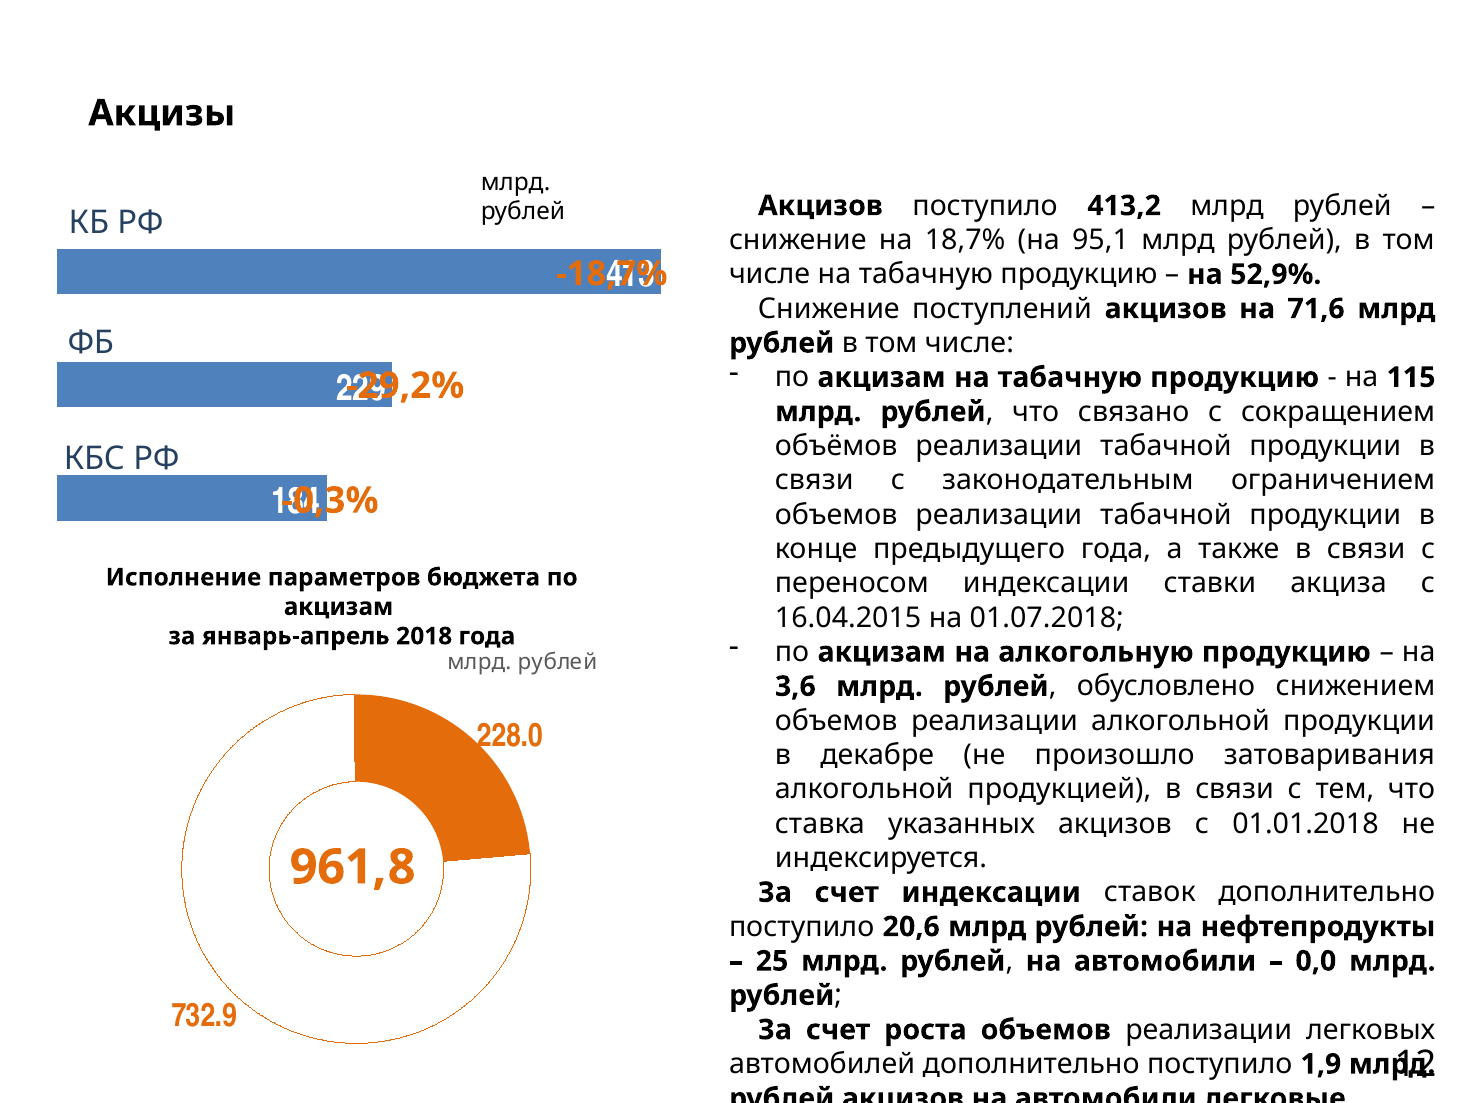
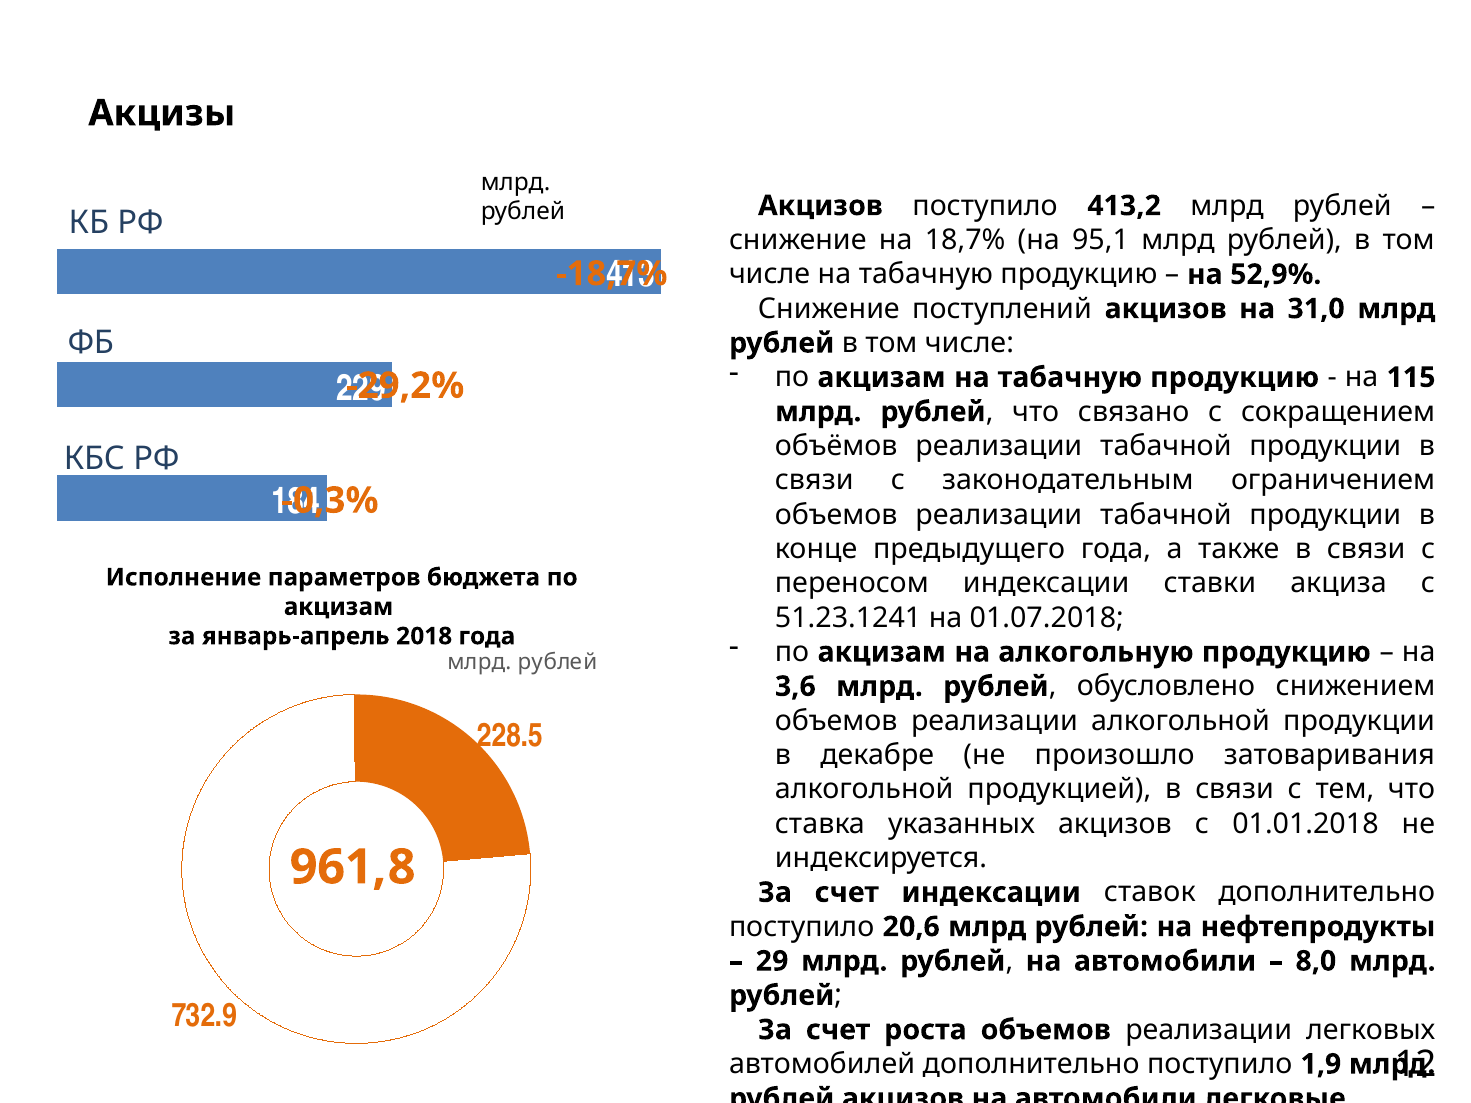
71,6: 71,6 -> 31,0
16.04.2015: 16.04.2015 -> 51.23.1241
228.0: 228.0 -> 228.5
25: 25 -> 29
0,0: 0,0 -> 8,0
